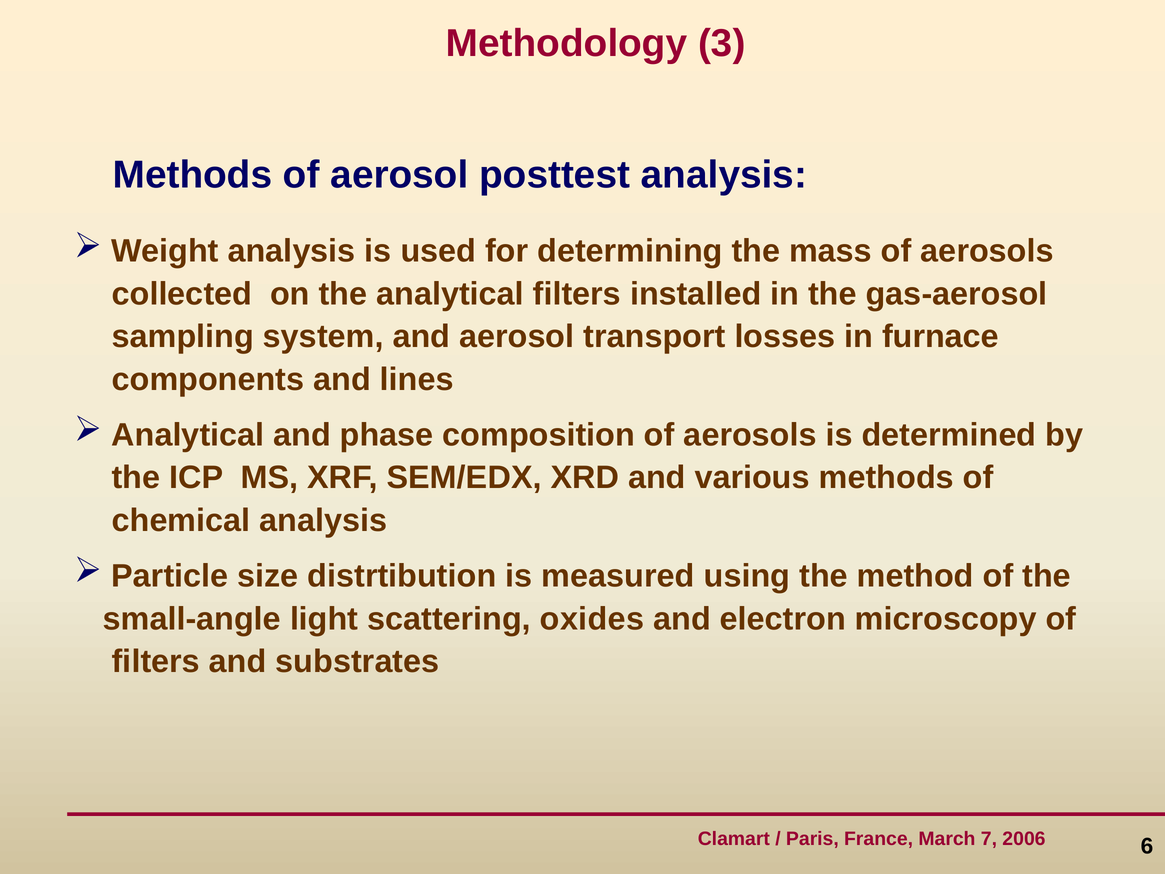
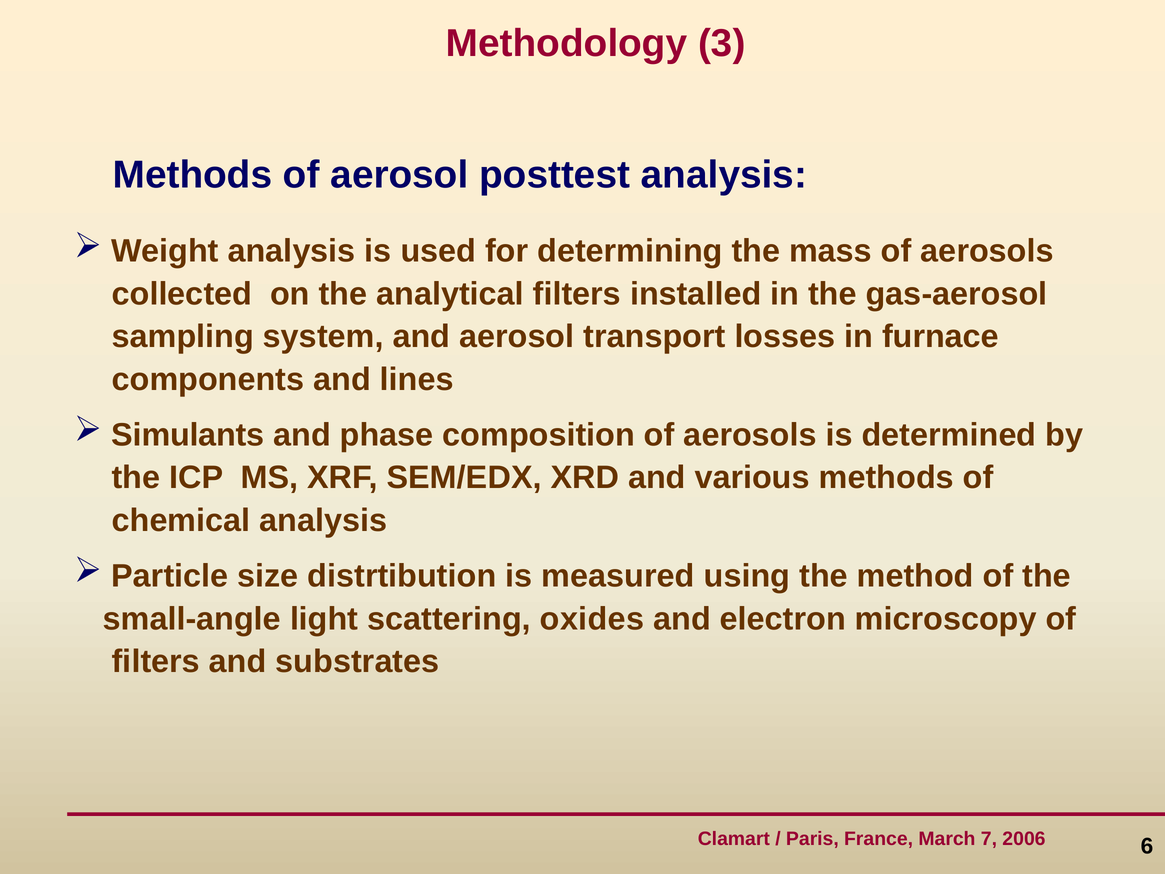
Analytical at (188, 435): Analytical -> Simulants
